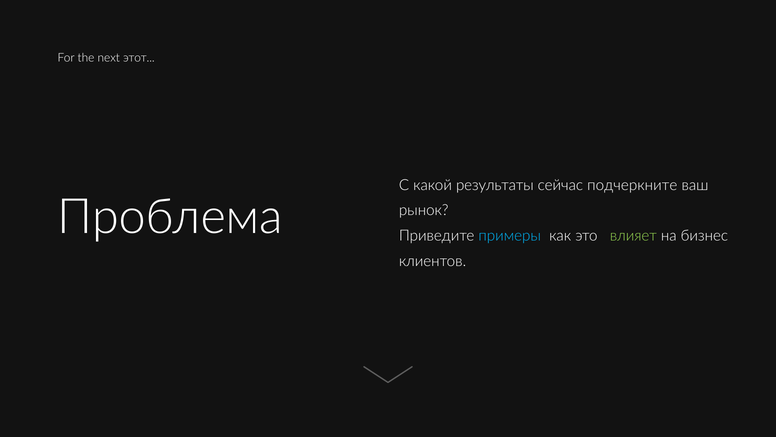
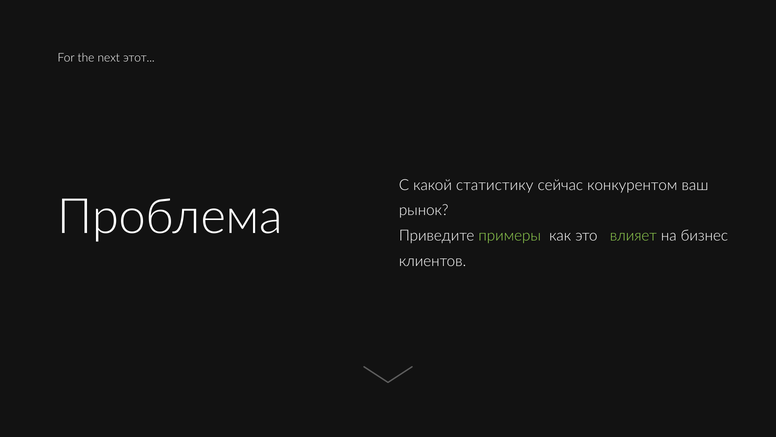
результаты: результаты -> статистику
подчеркните: подчеркните -> конкурентом
примеры colour: light blue -> light green
